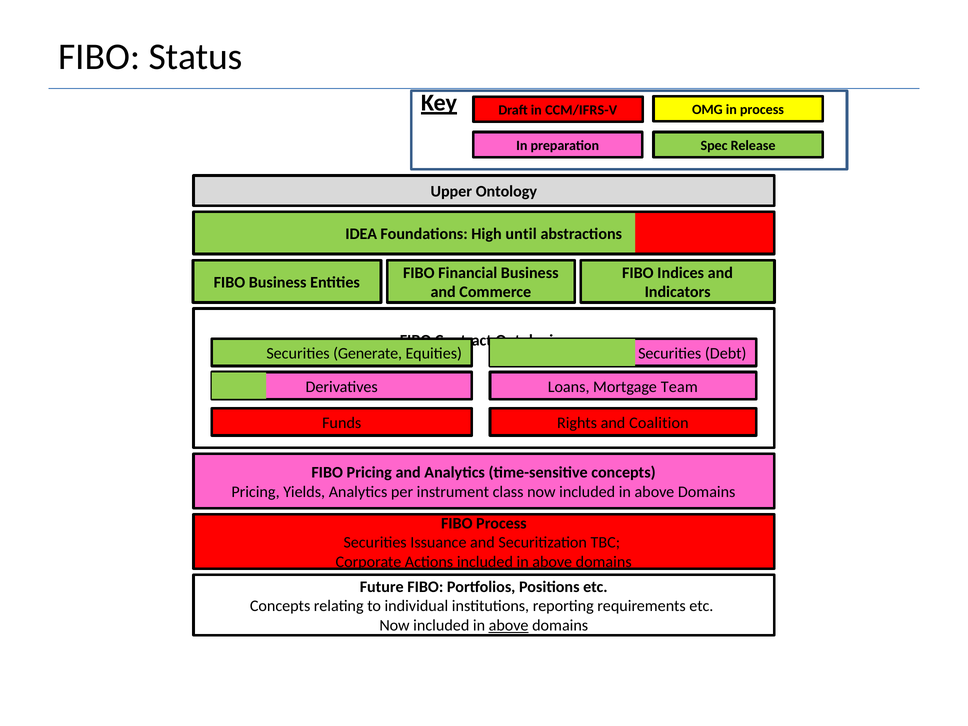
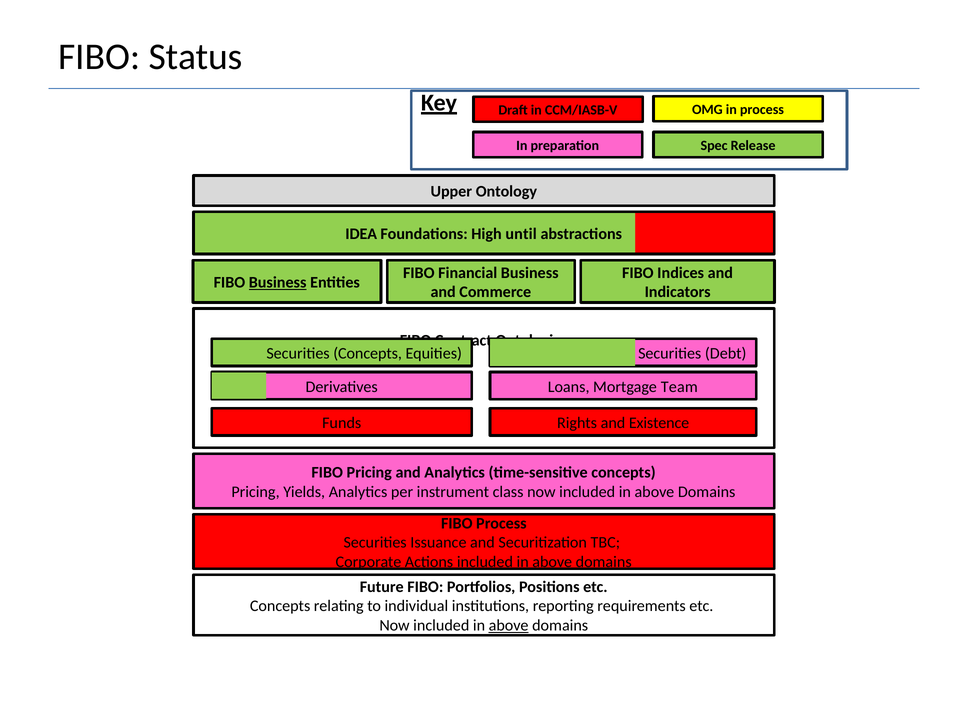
CCM/IFRS-V: CCM/IFRS-V -> CCM/IASB-V
Business at (278, 282) underline: none -> present
Securities Generate: Generate -> Concepts
Coalition: Coalition -> Existence
